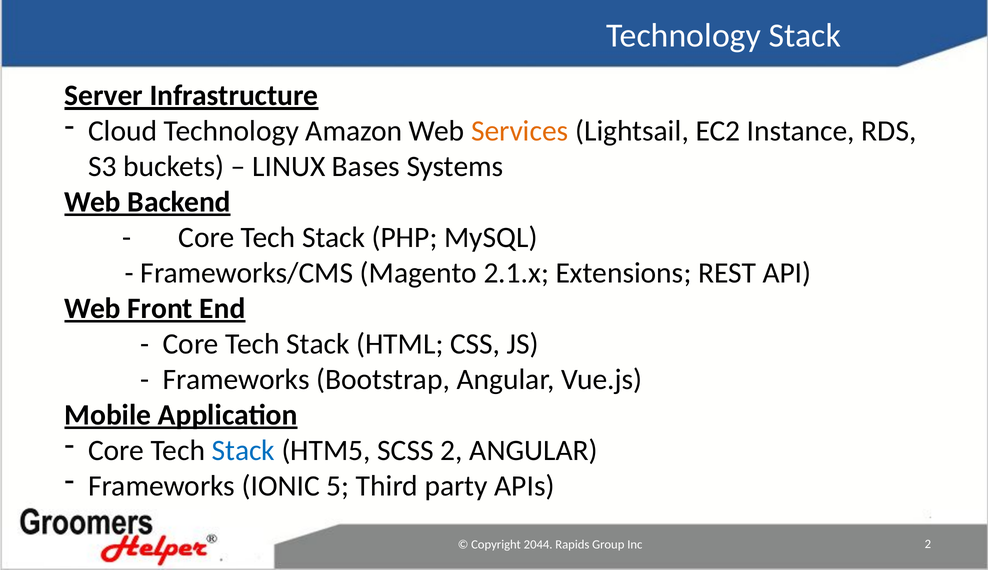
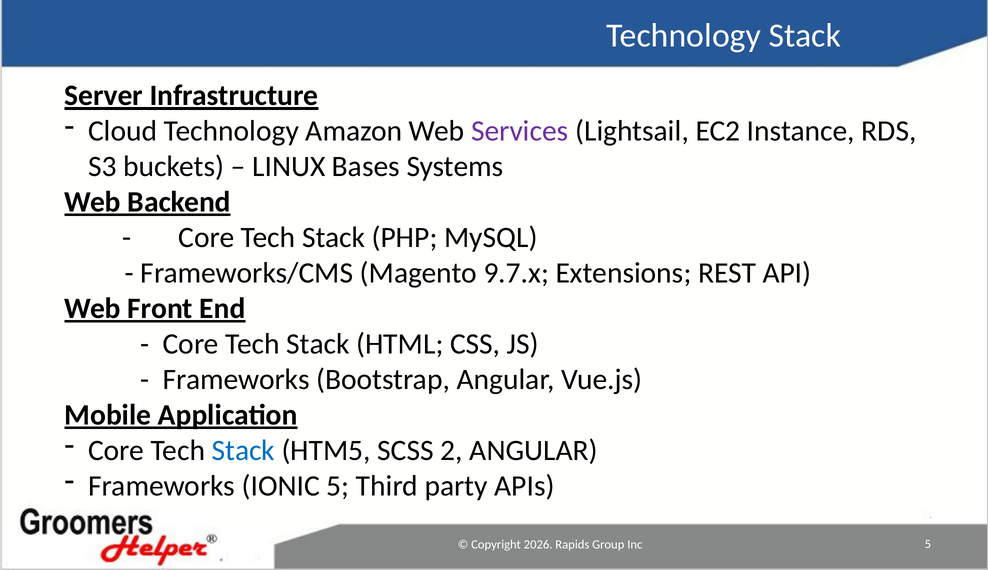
Services colour: orange -> purple
2.1.x: 2.1.x -> 9.7.x
2044: 2044 -> 2026
Inc 2: 2 -> 5
